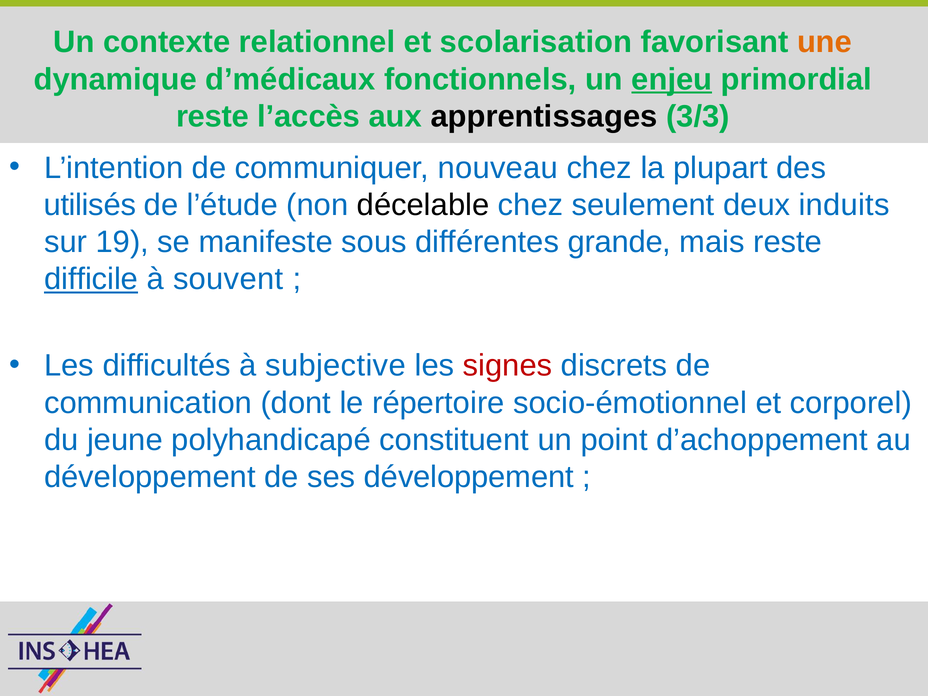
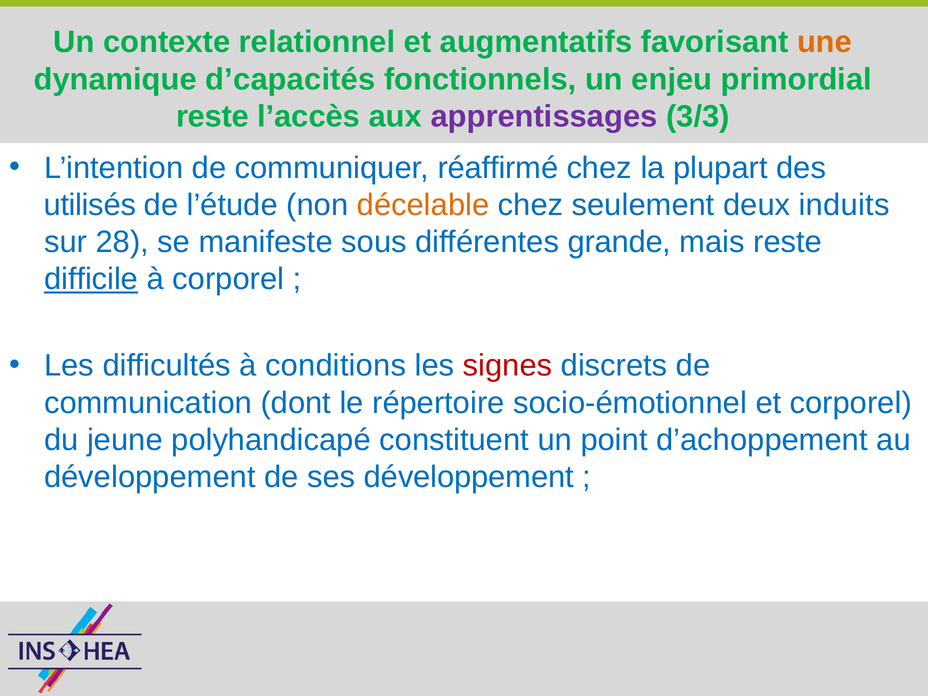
scolarisation: scolarisation -> augmentatifs
d’médicaux: d’médicaux -> d’capacités
enjeu underline: present -> none
apprentissages colour: black -> purple
nouveau: nouveau -> réaffirmé
décelable colour: black -> orange
19: 19 -> 28
à souvent: souvent -> corporel
subjective: subjective -> conditions
